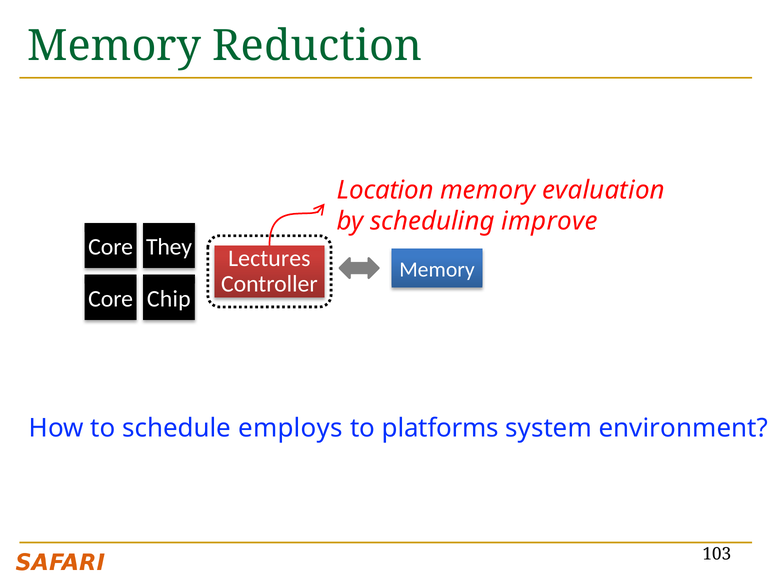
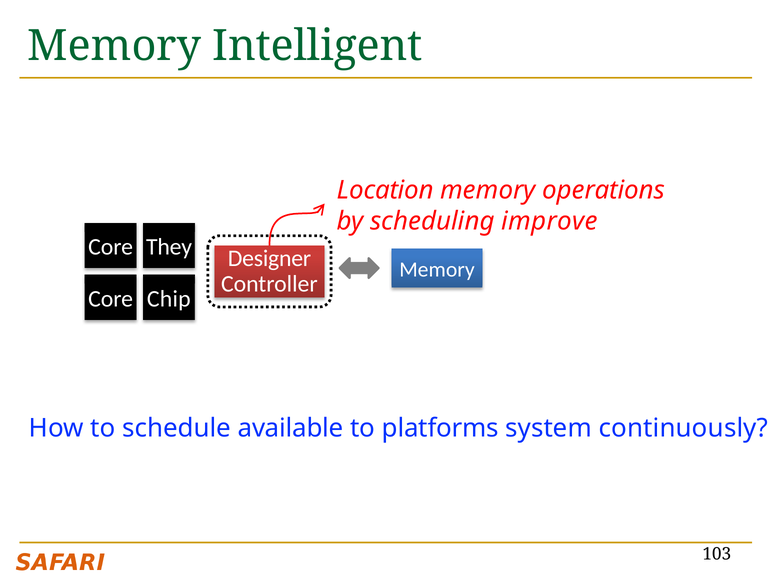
Reduction: Reduction -> Intelligent
evaluation: evaluation -> operations
Lectures: Lectures -> Designer
employs: employs -> available
environment: environment -> continuously
